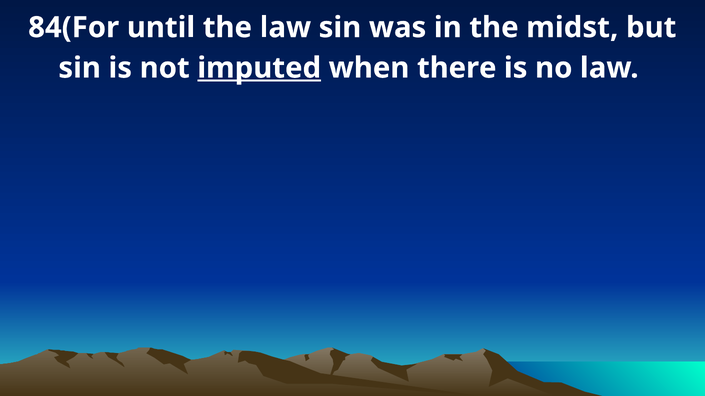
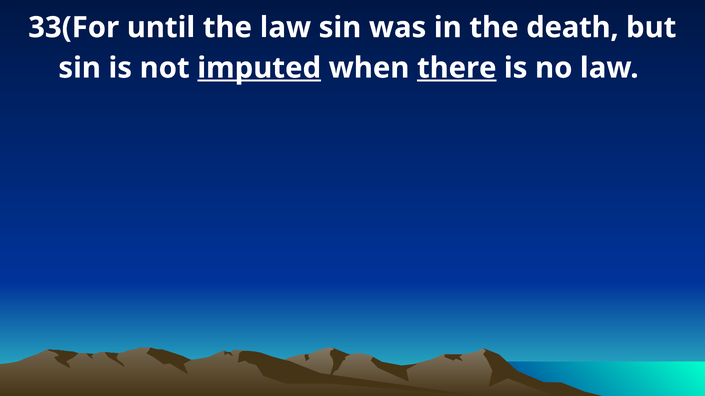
84(For: 84(For -> 33(For
midst: midst -> death
there underline: none -> present
